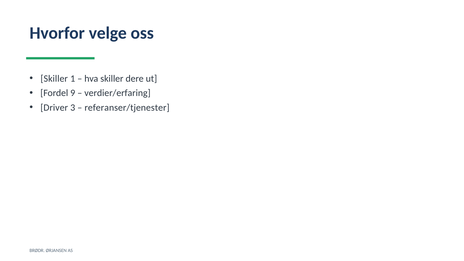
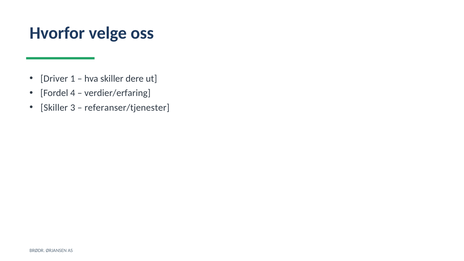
Skiller at (54, 79): Skiller -> Driver
9: 9 -> 4
Driver at (54, 108): Driver -> Skiller
